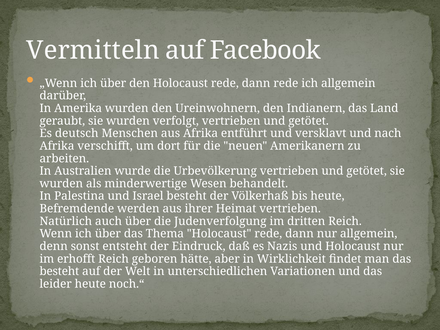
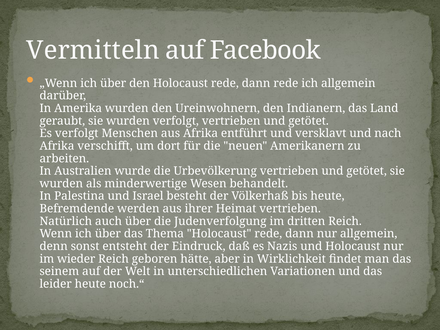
Es deutsch: deutsch -> verfolgt
erhofft: erhofft -> wieder
besteht at (59, 271): besteht -> seinem
